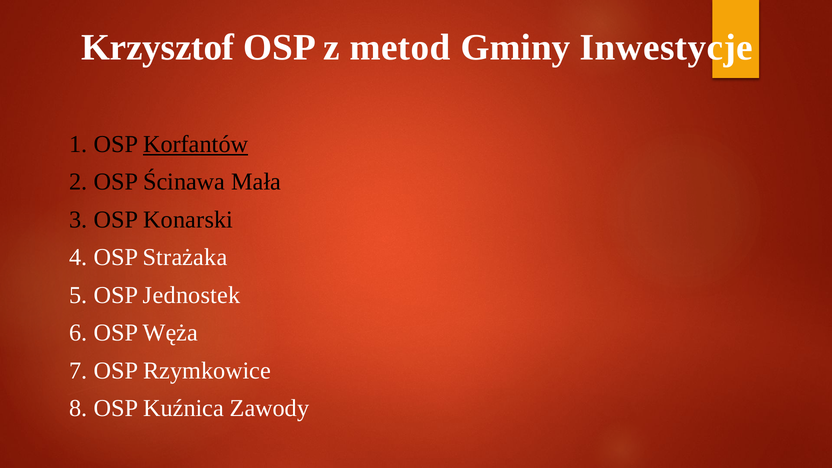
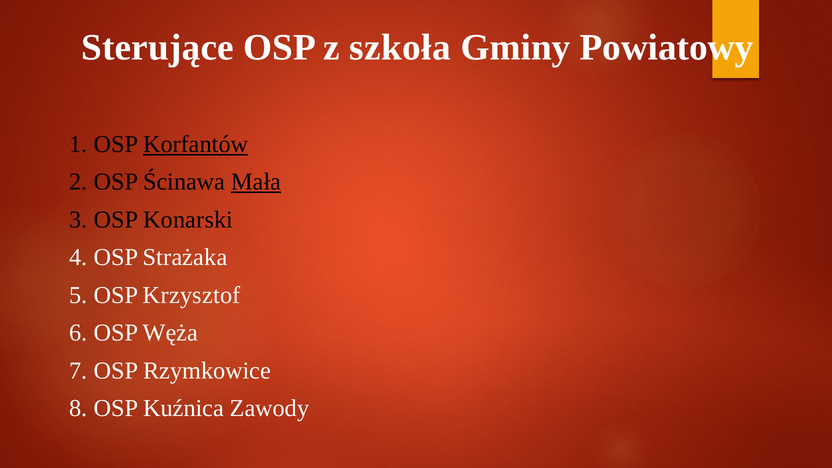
Krzysztof: Krzysztof -> Sterujące
metod: metod -> szkoła
Inwestycje: Inwestycje -> Powiatowy
Mała underline: none -> present
Jednostek: Jednostek -> Krzysztof
